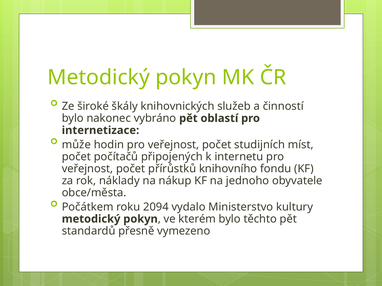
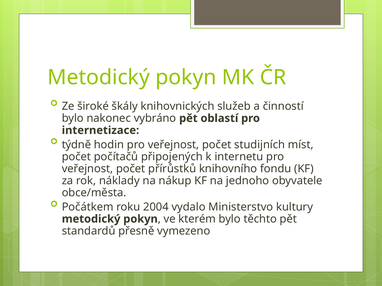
může: může -> týdně
2094: 2094 -> 2004
